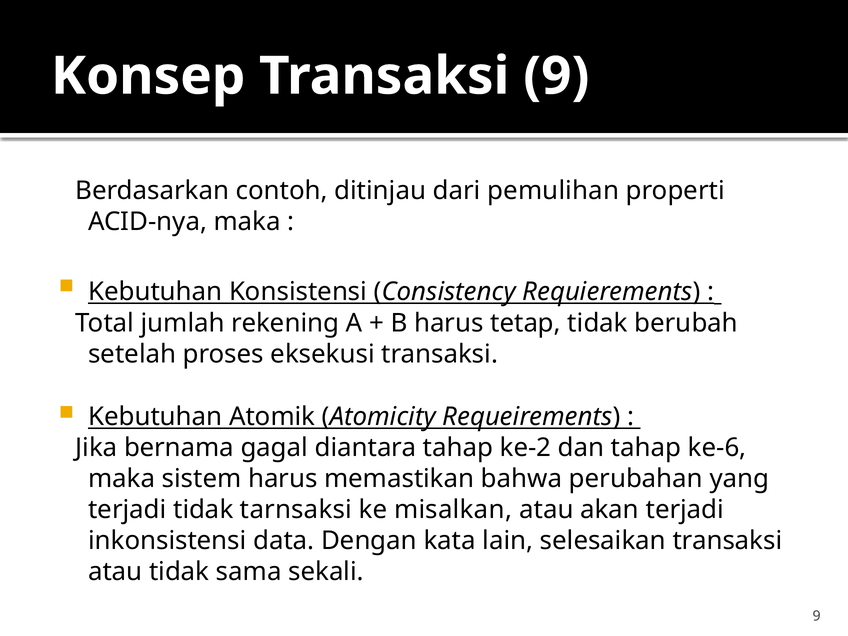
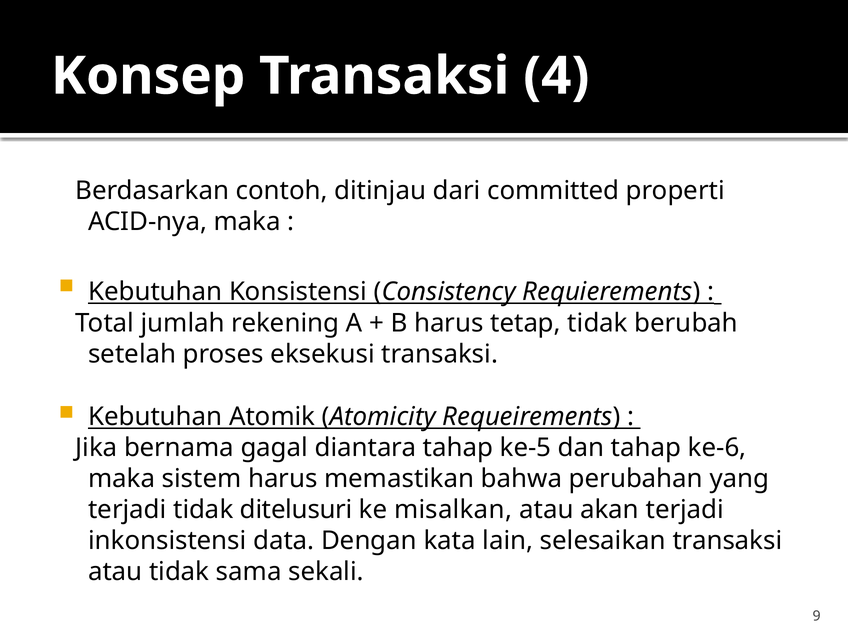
Transaksi 9: 9 -> 4
pemulihan: pemulihan -> committed
ke-2: ke-2 -> ke-5
tarnsaksi: tarnsaksi -> ditelusuri
